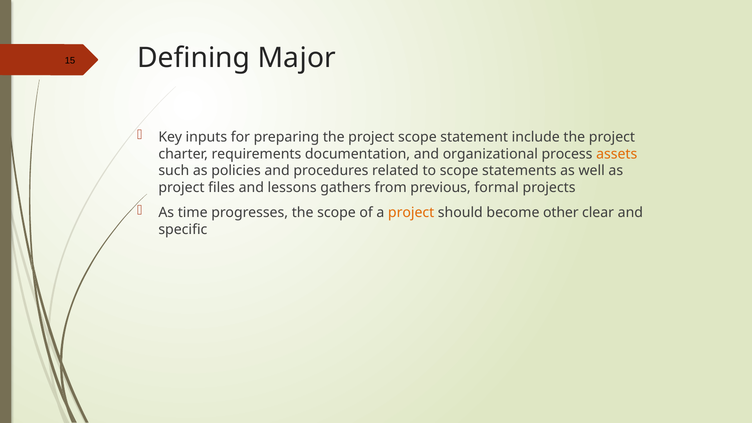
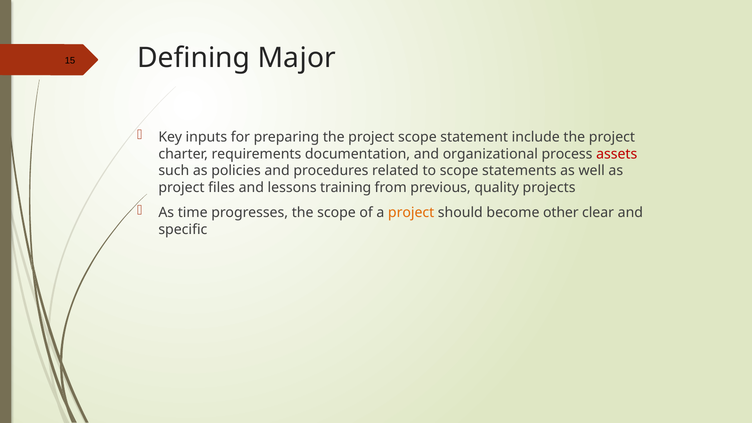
assets colour: orange -> red
gathers: gathers -> training
formal: formal -> quality
